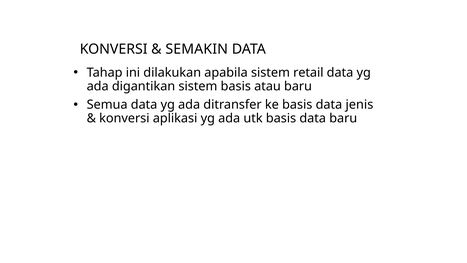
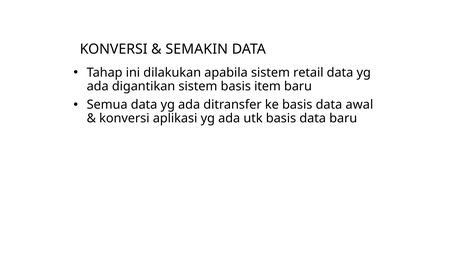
atau: atau -> item
jenis: jenis -> awal
